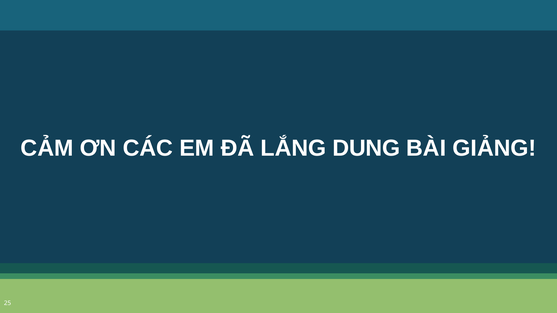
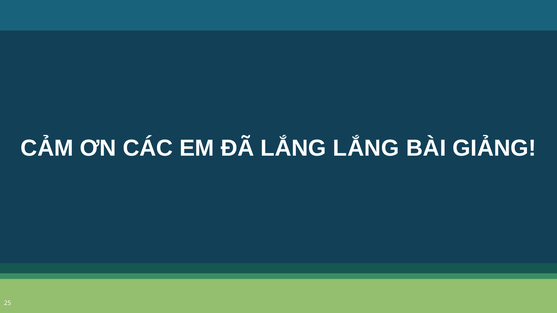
LẮNG DUNG: DUNG -> LẮNG
